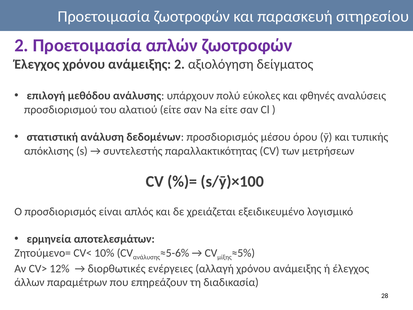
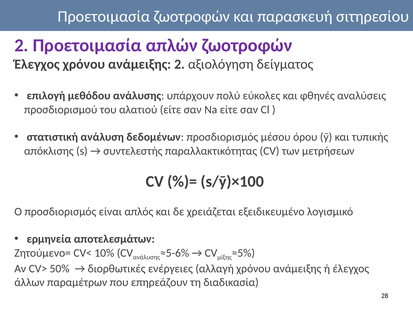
12%: 12% -> 50%
